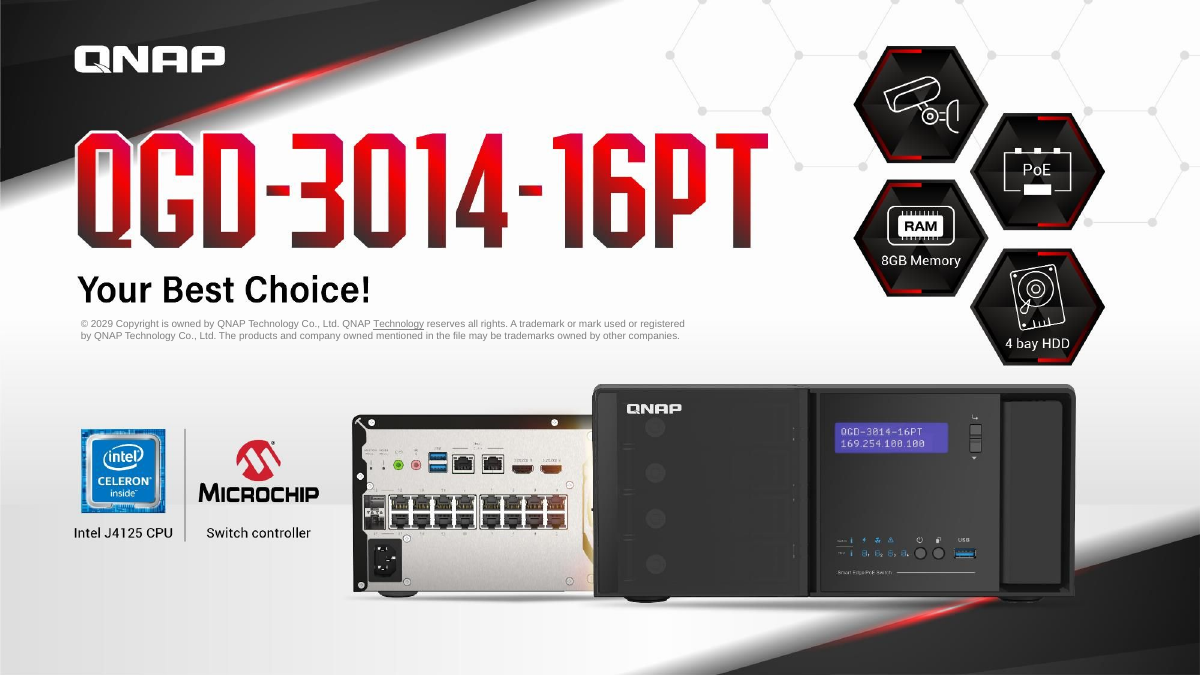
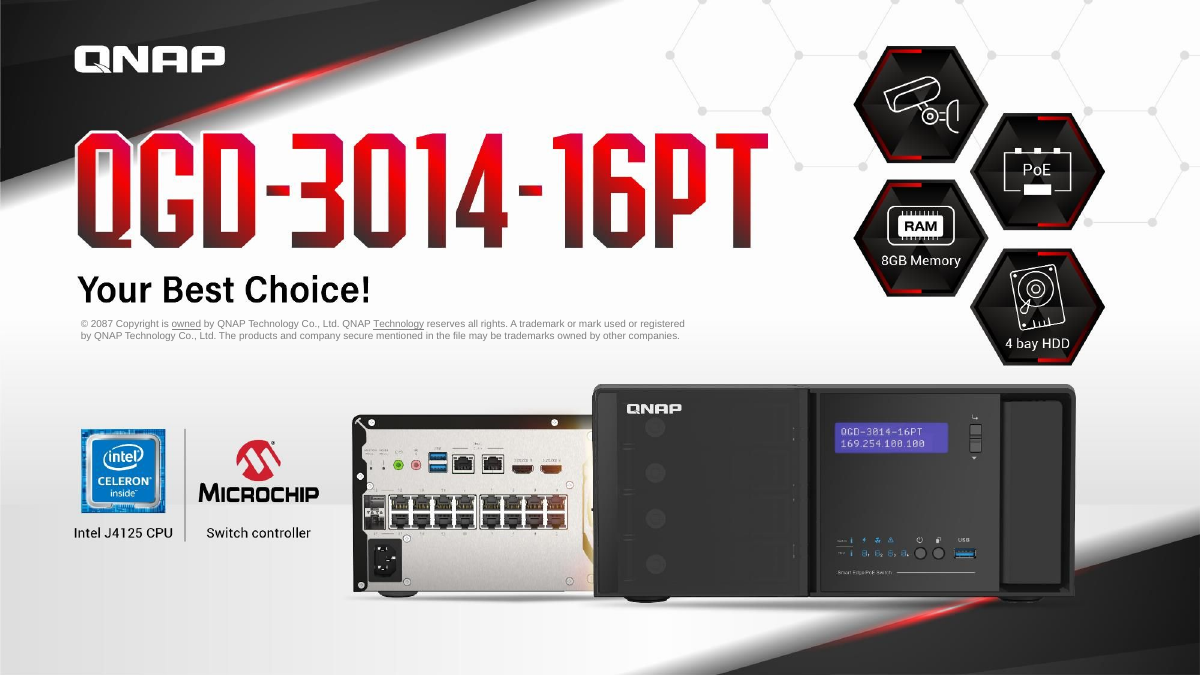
2029: 2029 -> 2087
owned at (186, 325) underline: none -> present
company owned: owned -> secure
